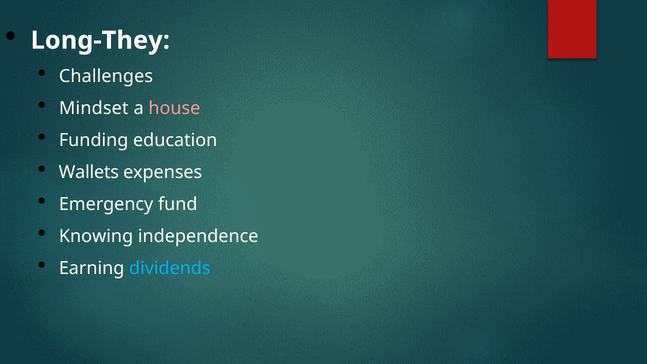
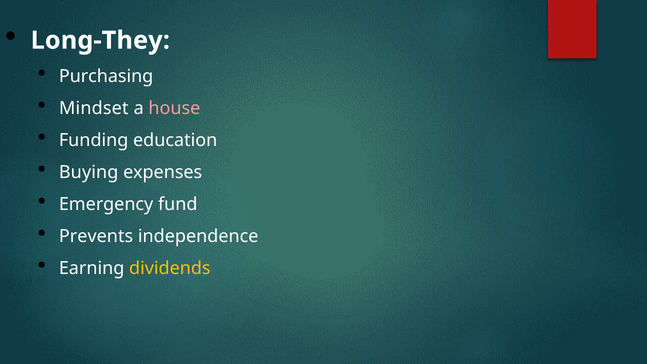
Challenges: Challenges -> Purchasing
Wallets: Wallets -> Buying
Knowing: Knowing -> Prevents
dividends colour: light blue -> yellow
